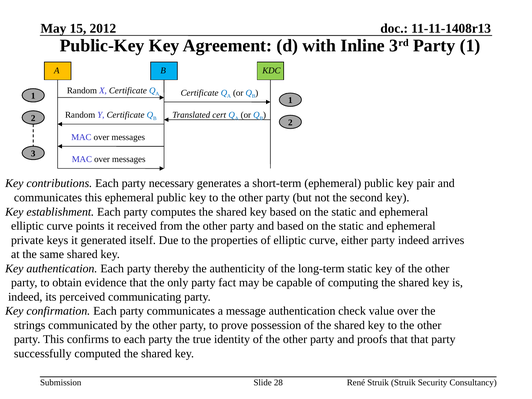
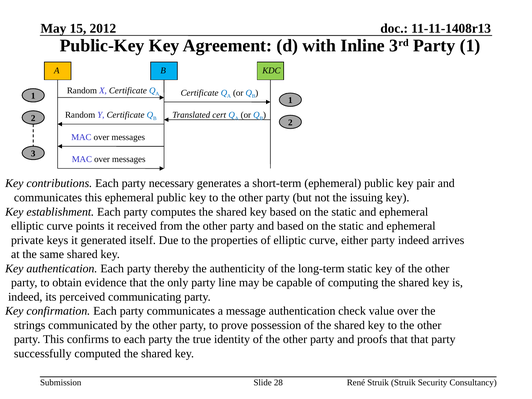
second: second -> issuing
fact: fact -> line
